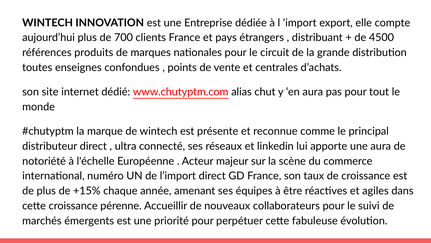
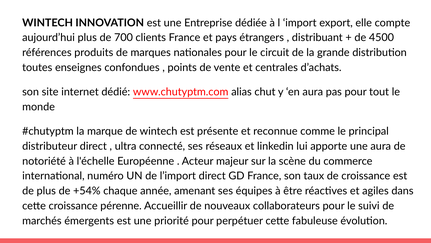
+15%: +15% -> +54%
